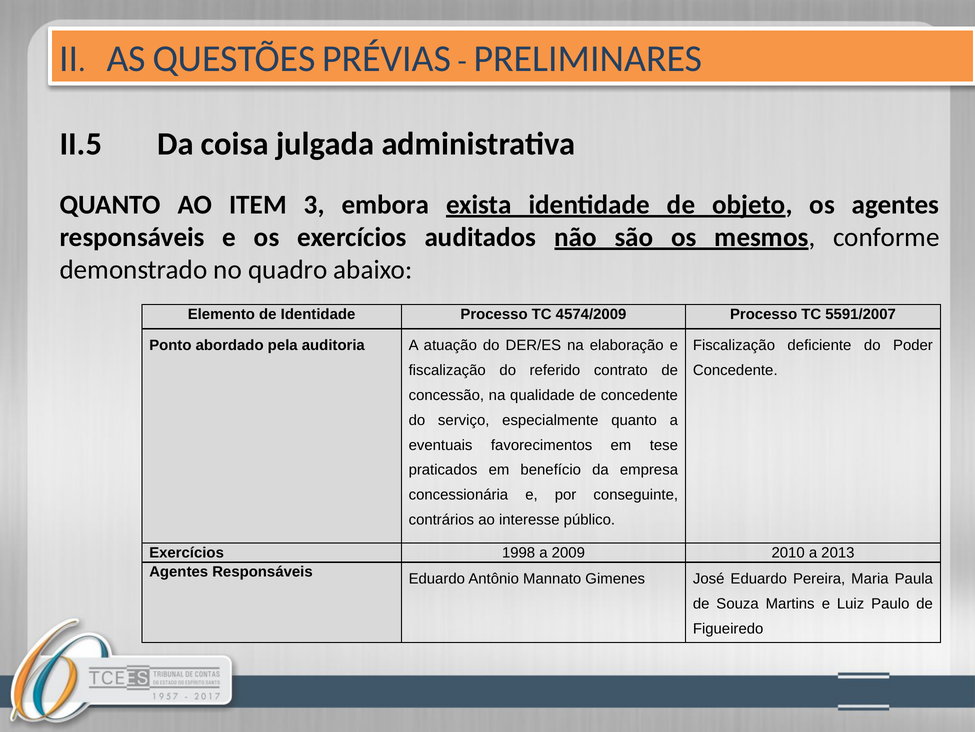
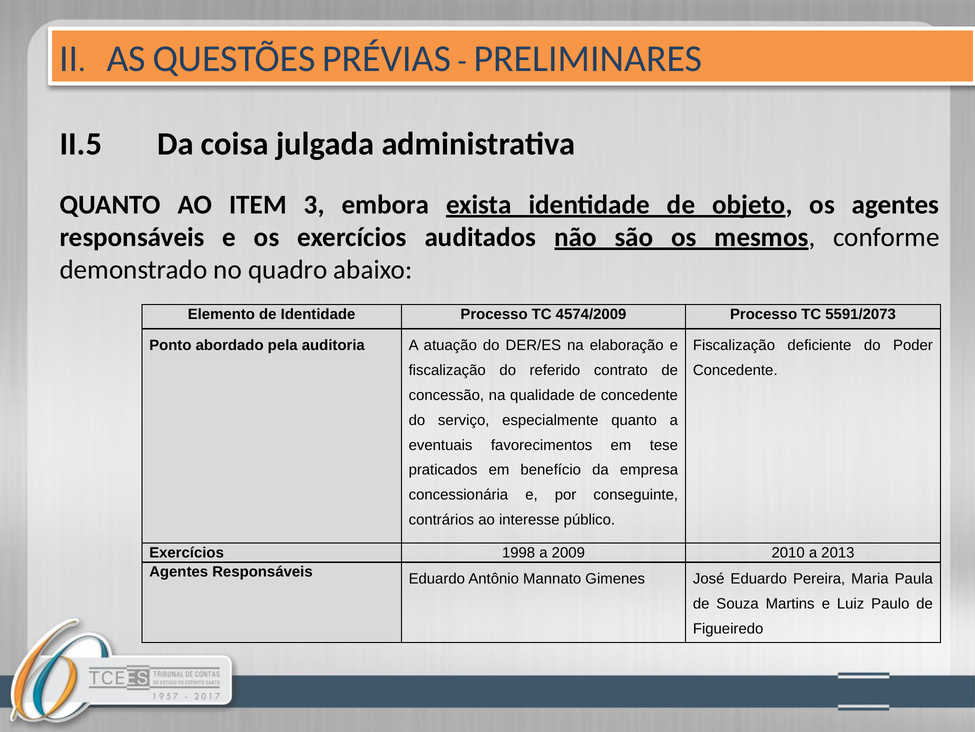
5591/2007: 5591/2007 -> 5591/2073
